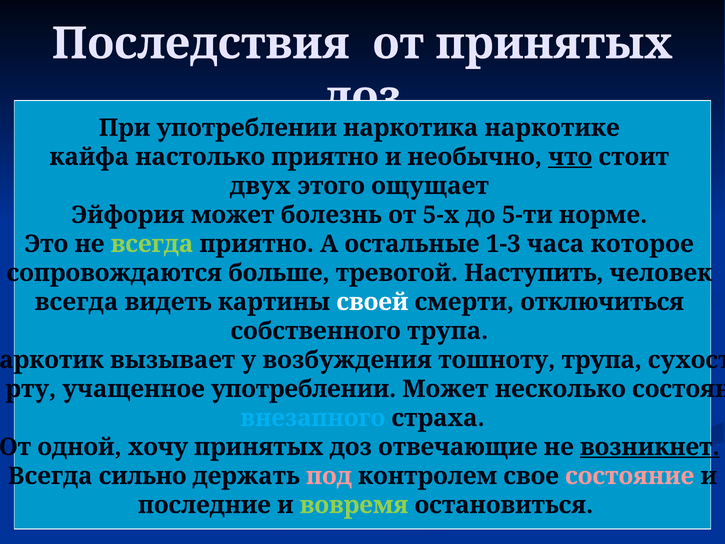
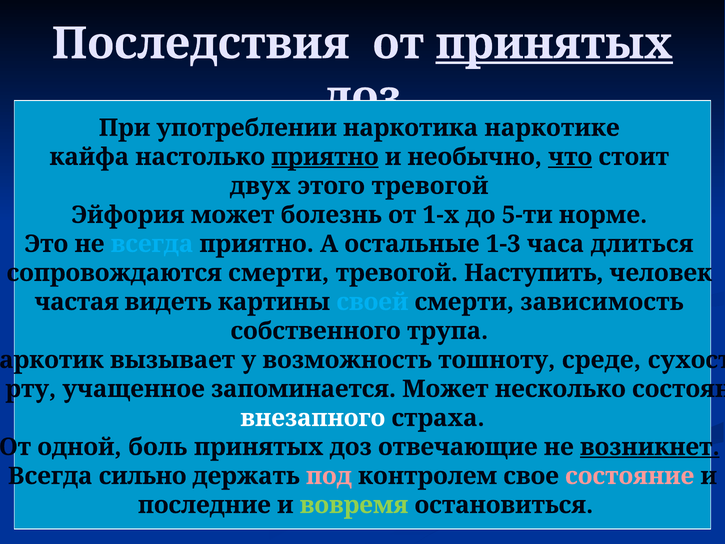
принятых at (554, 44) underline: none -> present
приятно at (325, 157) underline: none -> present
этого ощущает: ощущает -> тревогой
5-х: 5-х -> 1-х
всегда at (152, 244) colour: light green -> light blue
которое: которое -> длиться
сопровождаются больше: больше -> смерти
всегда at (76, 302): всегда -> частая
своей colour: white -> light blue
отключиться: отключиться -> зависимость
возбуждения: возбуждения -> возможность
тошноту трупа: трупа -> среде
учащенное употреблении: употреблении -> запоминается
внезапного colour: light blue -> white
хочу: хочу -> боль
